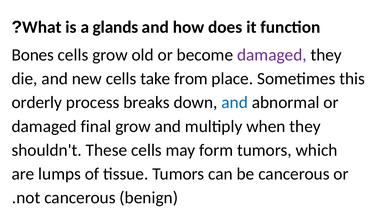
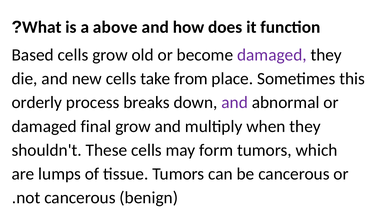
glands: glands -> above
Bones: Bones -> Based
and at (235, 103) colour: blue -> purple
